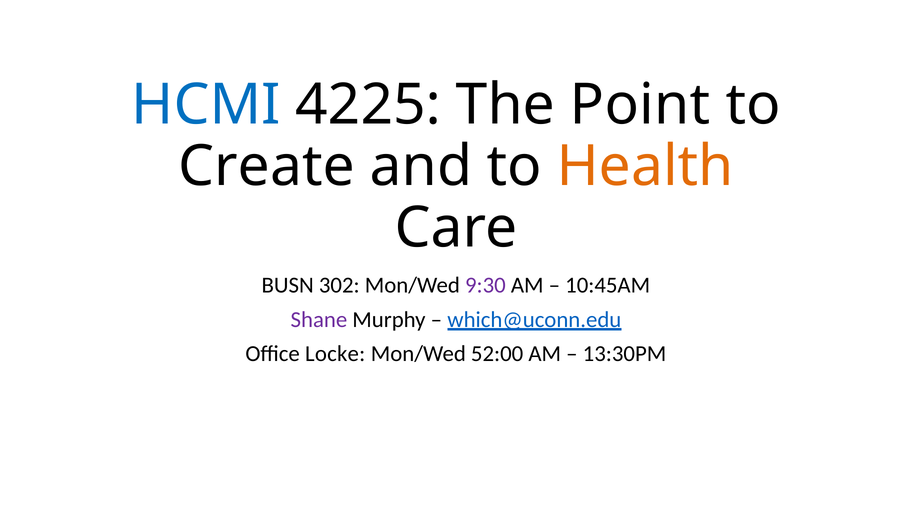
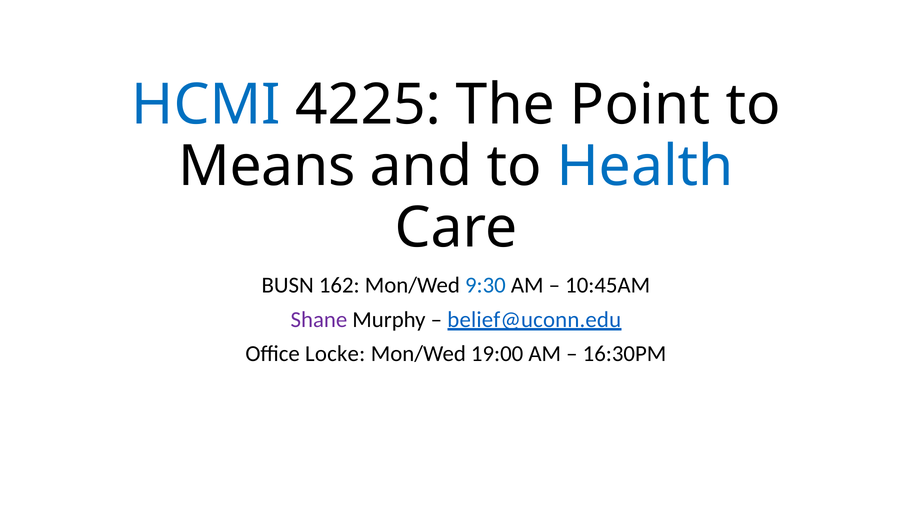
Create: Create -> Means
Health colour: orange -> blue
302: 302 -> 162
9:30 colour: purple -> blue
which@uconn.edu: which@uconn.edu -> belief@uconn.edu
52:00: 52:00 -> 19:00
13:30PM: 13:30PM -> 16:30PM
